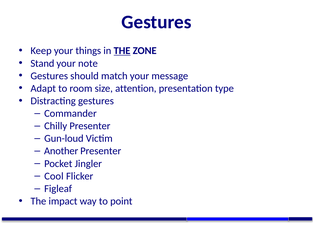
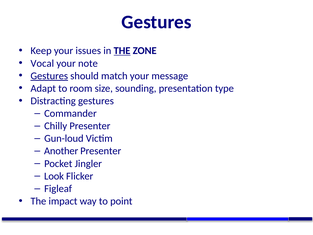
things: things -> issues
Stand: Stand -> Vocal
Gestures at (49, 76) underline: none -> present
attention: attention -> sounding
Cool: Cool -> Look
